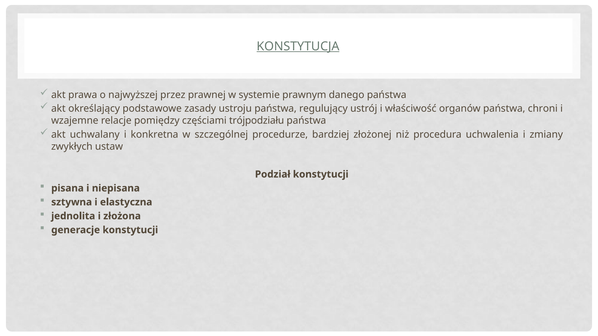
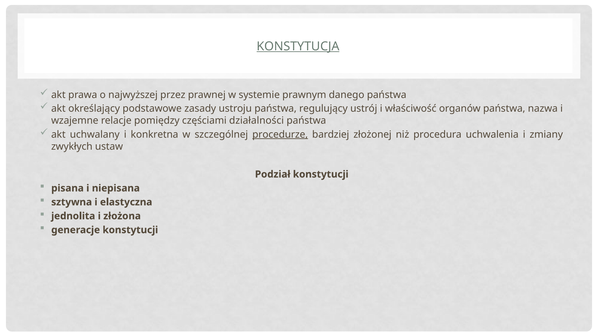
chroni: chroni -> nazwa
trójpodziału: trójpodziału -> działalności
procedurze underline: none -> present
